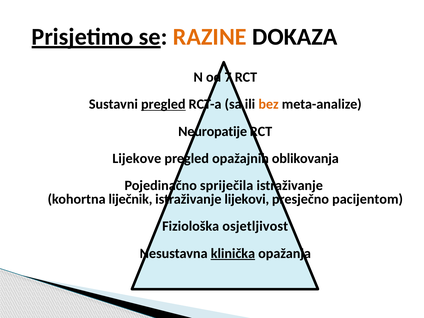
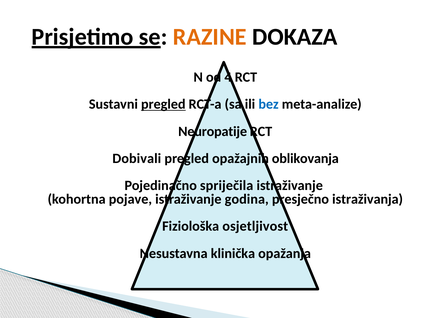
7: 7 -> 4
bez colour: orange -> blue
Lijekove: Lijekove -> Dobivali
liječnik: liječnik -> pojave
lijekovi: lijekovi -> godina
pacijentom: pacijentom -> istraživanja
klinička underline: present -> none
